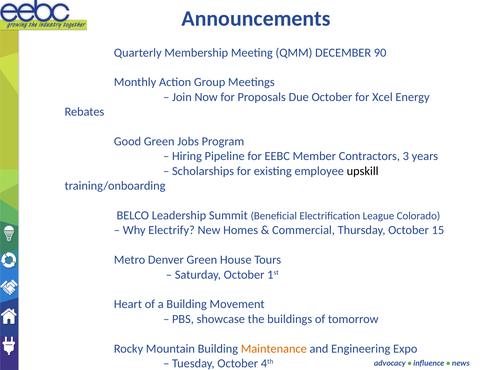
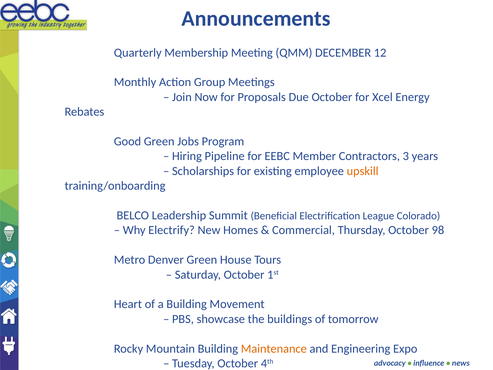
90: 90 -> 12
upskill colour: black -> orange
15: 15 -> 98
